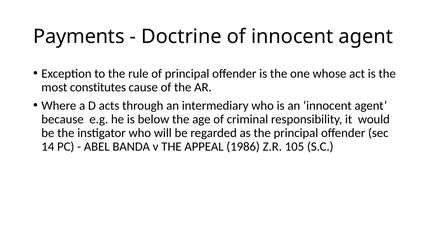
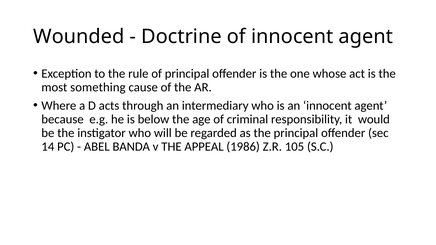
Payments: Payments -> Wounded
constitutes: constitutes -> something
